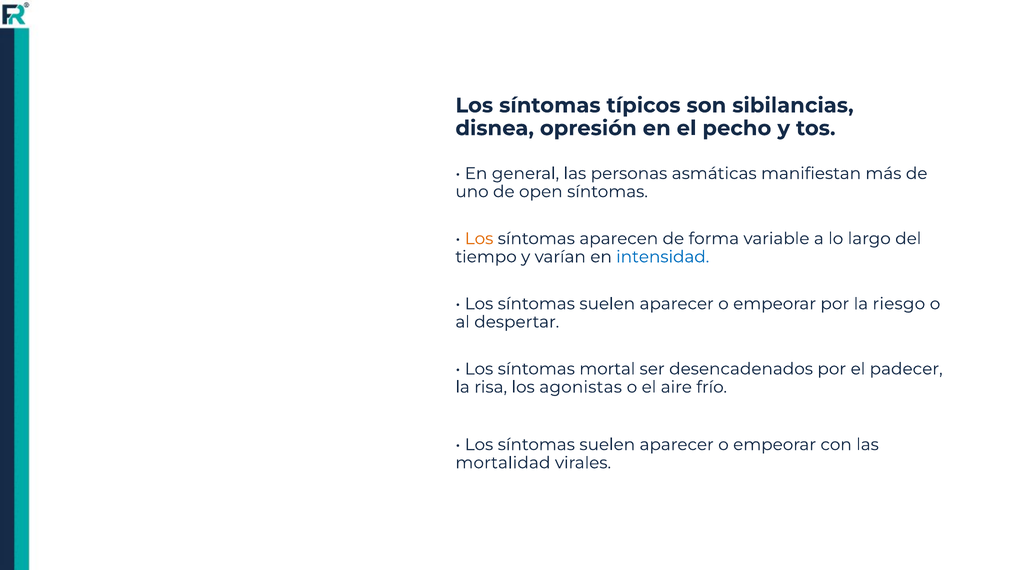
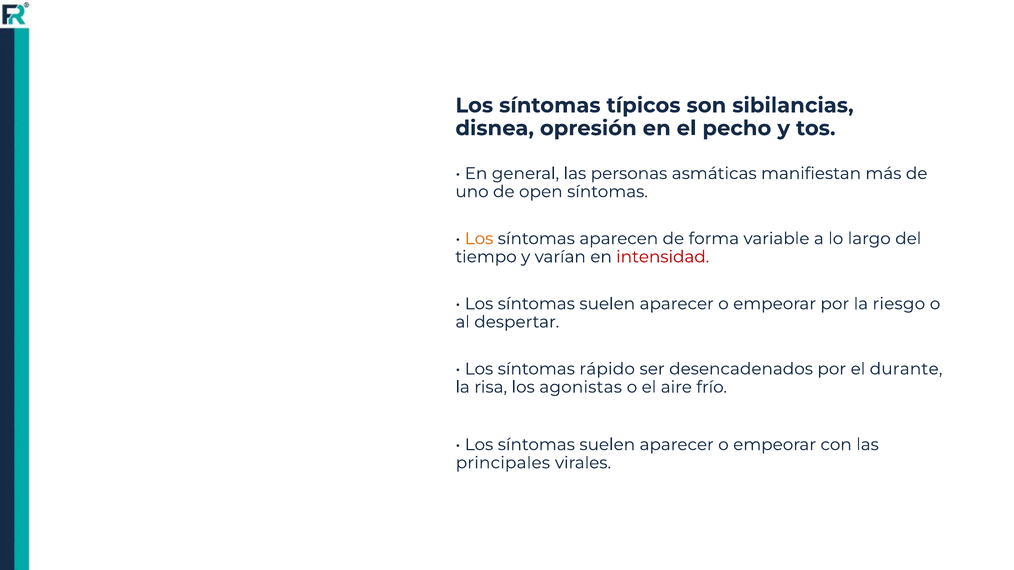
intensidad colour: blue -> red
mortal: mortal -> rápido
padecer: padecer -> durante
mortalidad: mortalidad -> principales
